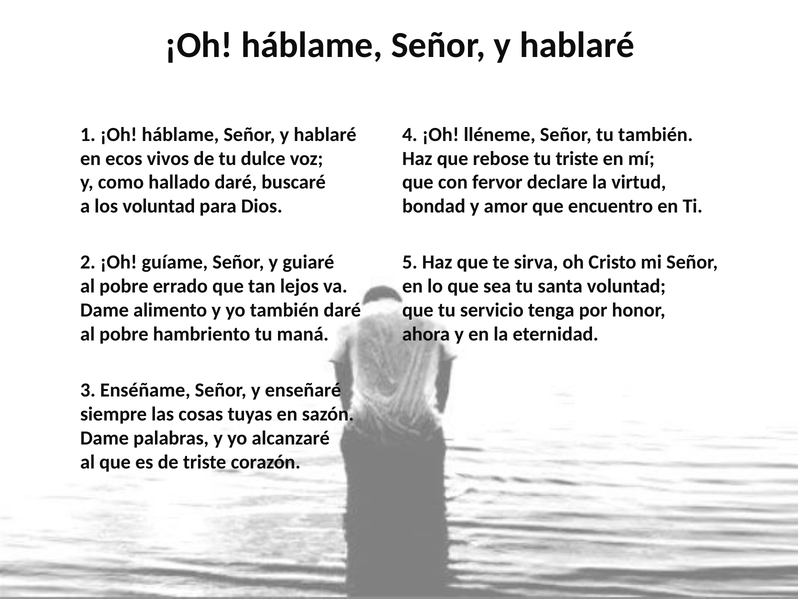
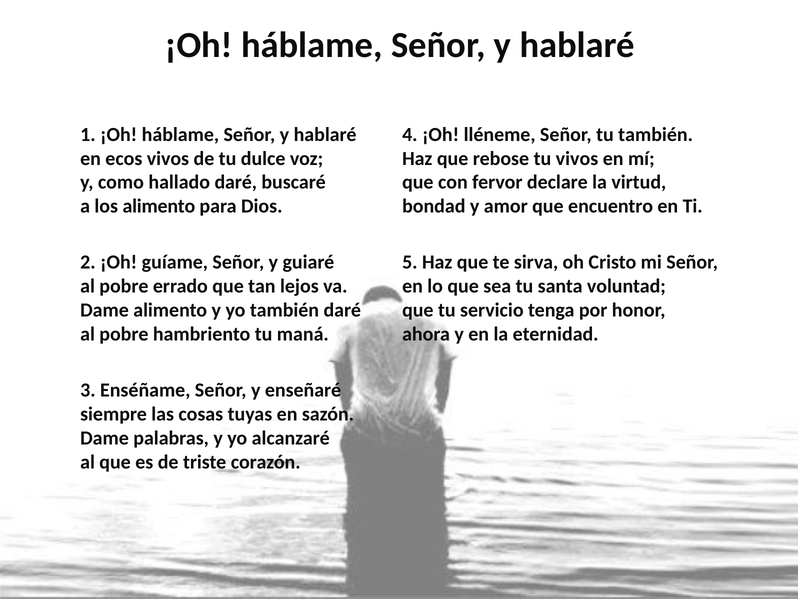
tu triste: triste -> vivos
los voluntad: voluntad -> alimento
